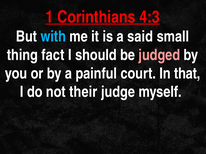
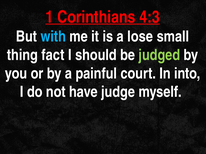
said: said -> lose
judged colour: pink -> light green
that: that -> into
their: their -> have
